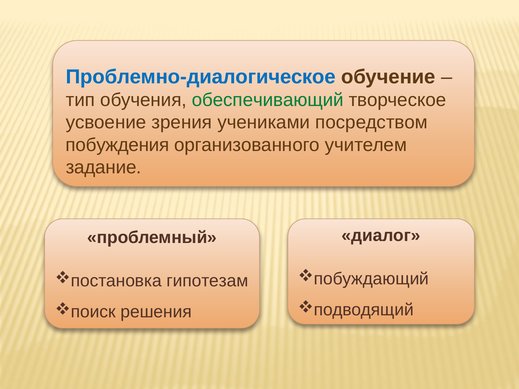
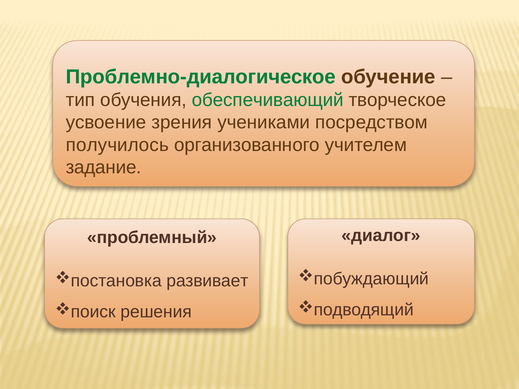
Проблемно-диалогическое colour: blue -> green
побуждения: побуждения -> получилось
гипотезам: гипотезам -> развивает
